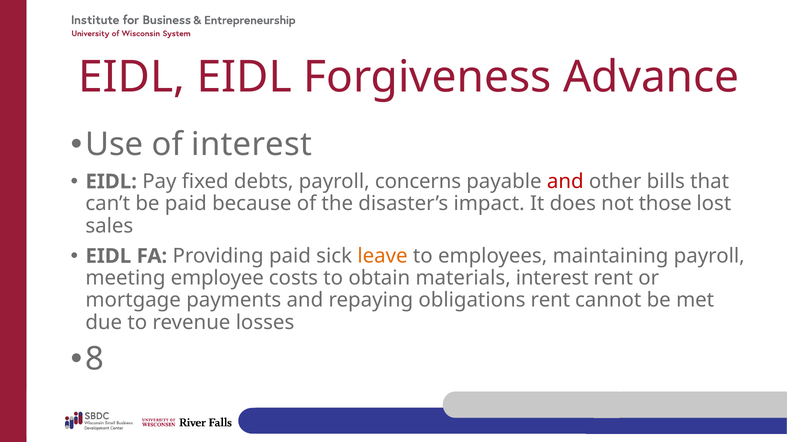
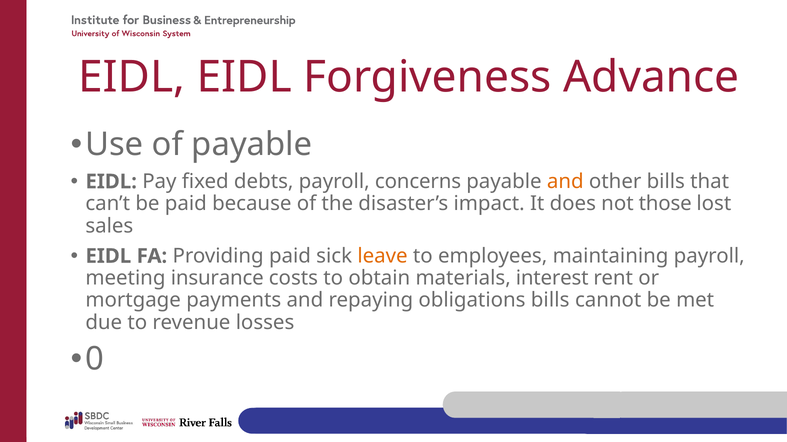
of interest: interest -> payable
and at (565, 182) colour: red -> orange
employee: employee -> insurance
obligations rent: rent -> bills
8: 8 -> 0
